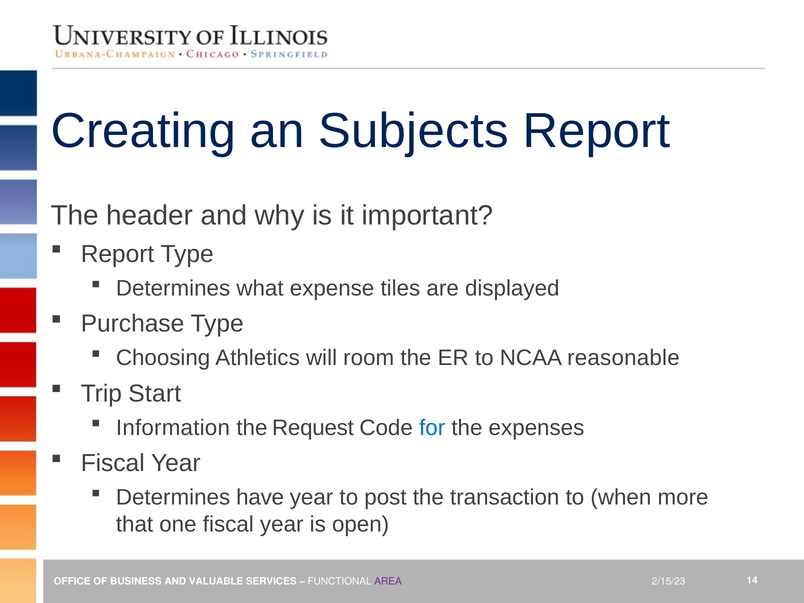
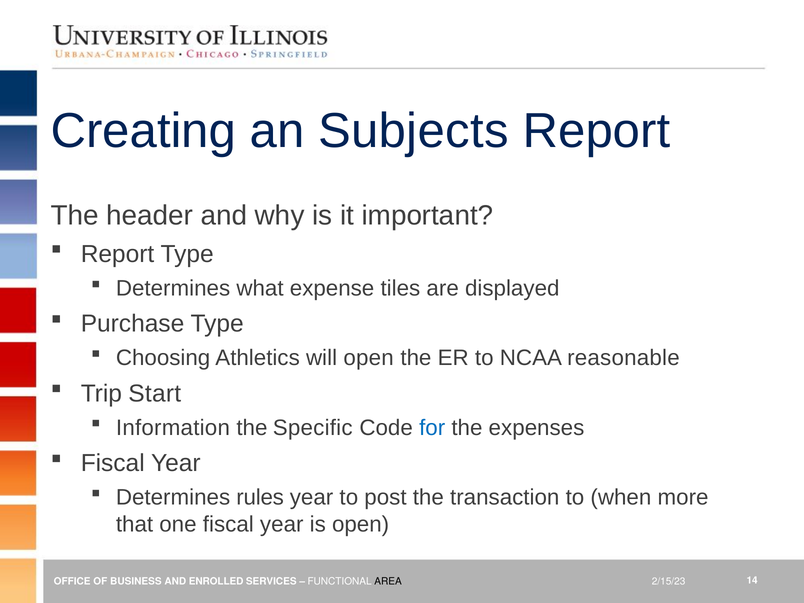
will room: room -> open
Request: Request -> Specific
have: have -> rules
VALUABLE: VALUABLE -> ENROLLED
AREA colour: purple -> black
